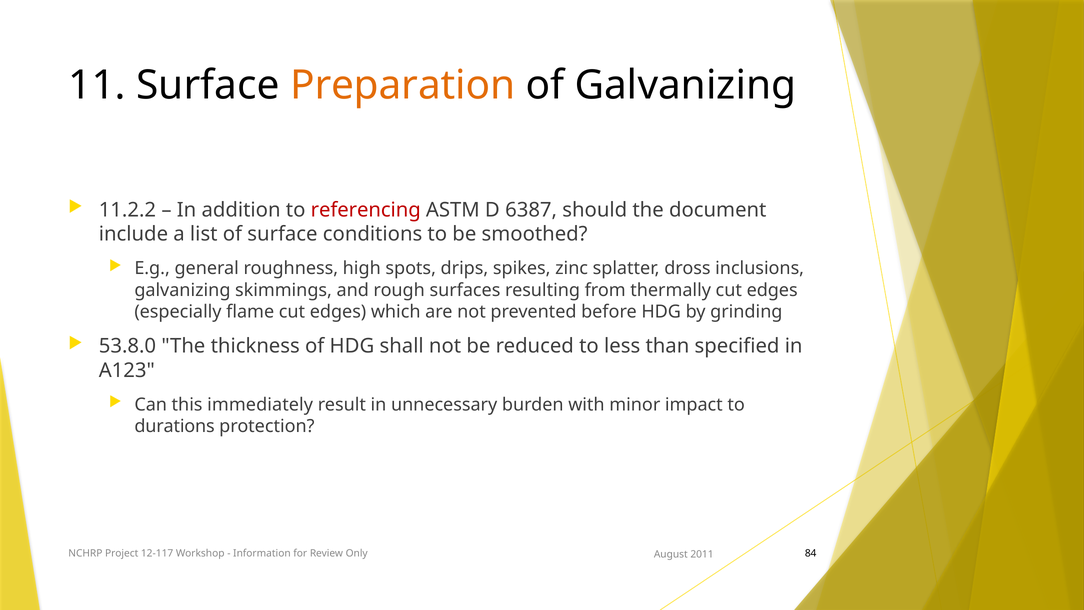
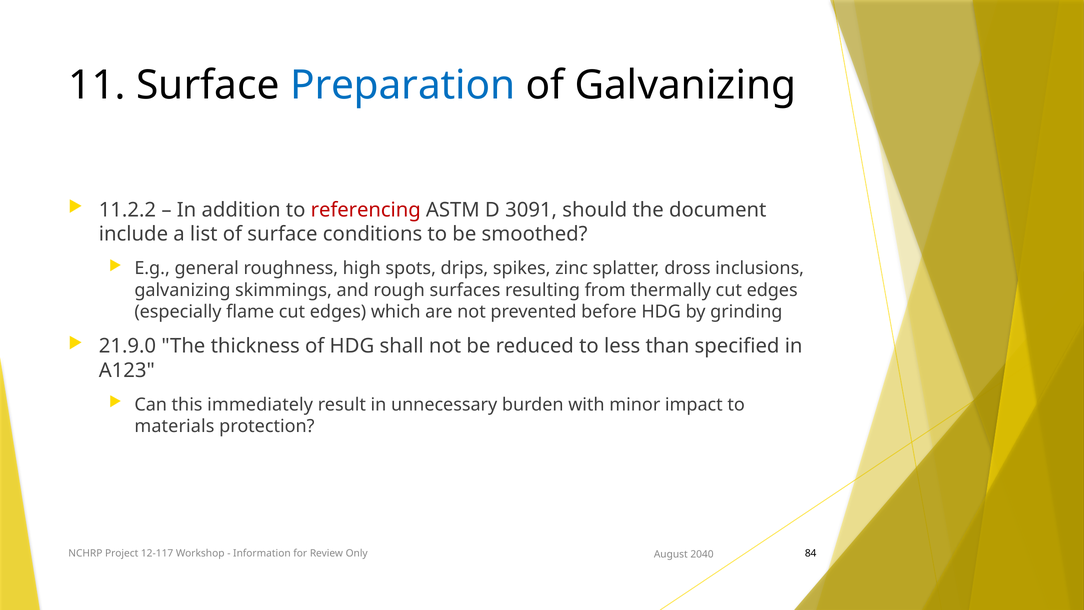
Preparation colour: orange -> blue
6387: 6387 -> 3091
53.8.0: 53.8.0 -> 21.9.0
durations: durations -> materials
2011: 2011 -> 2040
